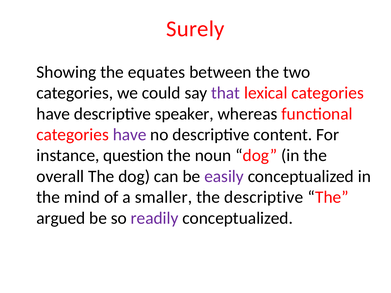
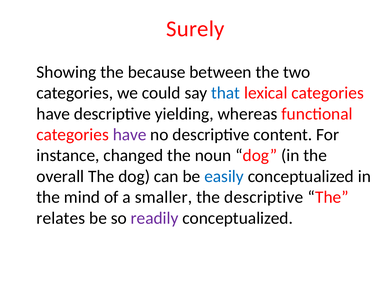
equates: equates -> because
that colour: purple -> blue
speaker: speaker -> yielding
question: question -> changed
easily colour: purple -> blue
argued: argued -> relates
